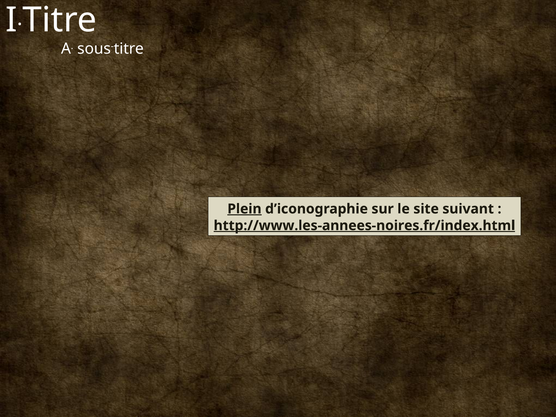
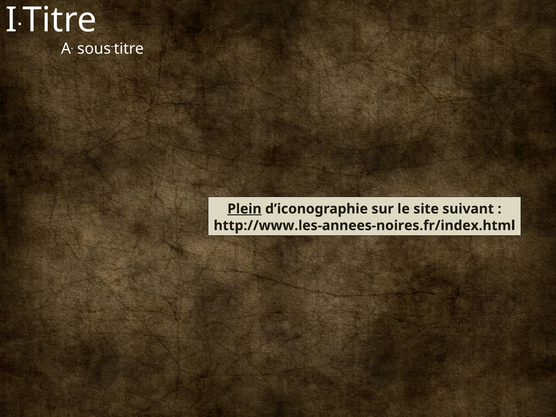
http://www.les-annees-noires.fr/index.html underline: present -> none
